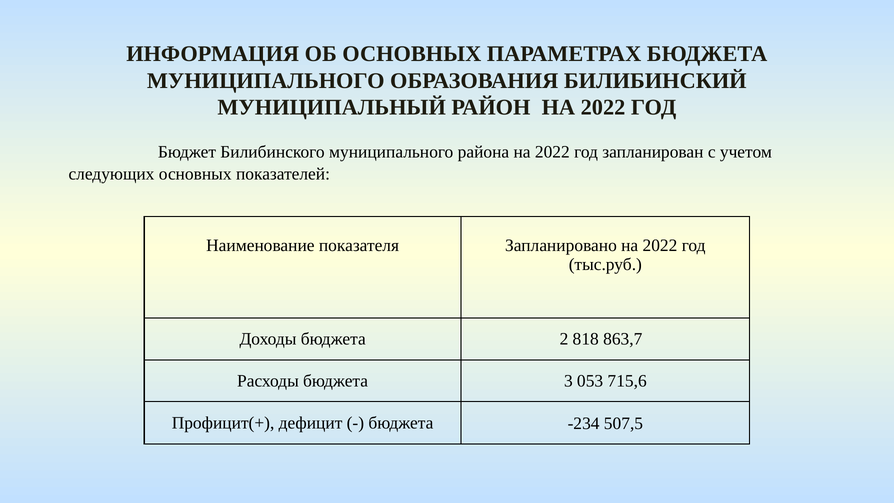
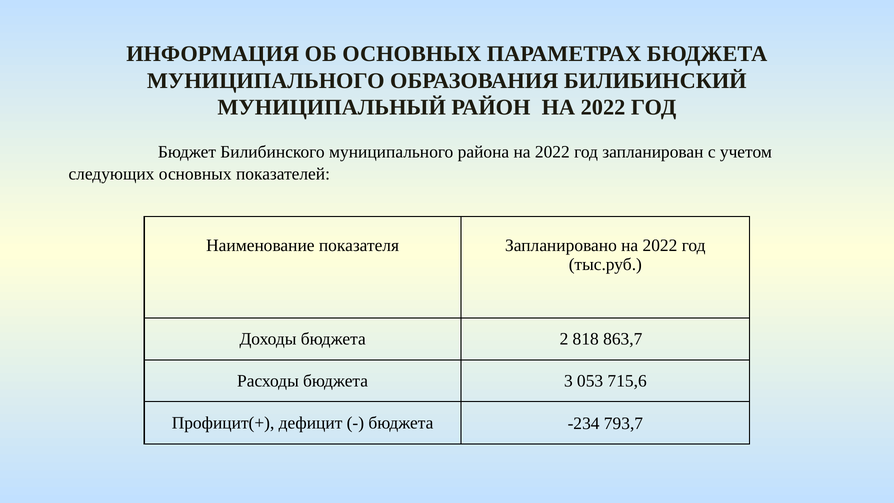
507,5: 507,5 -> 793,7
